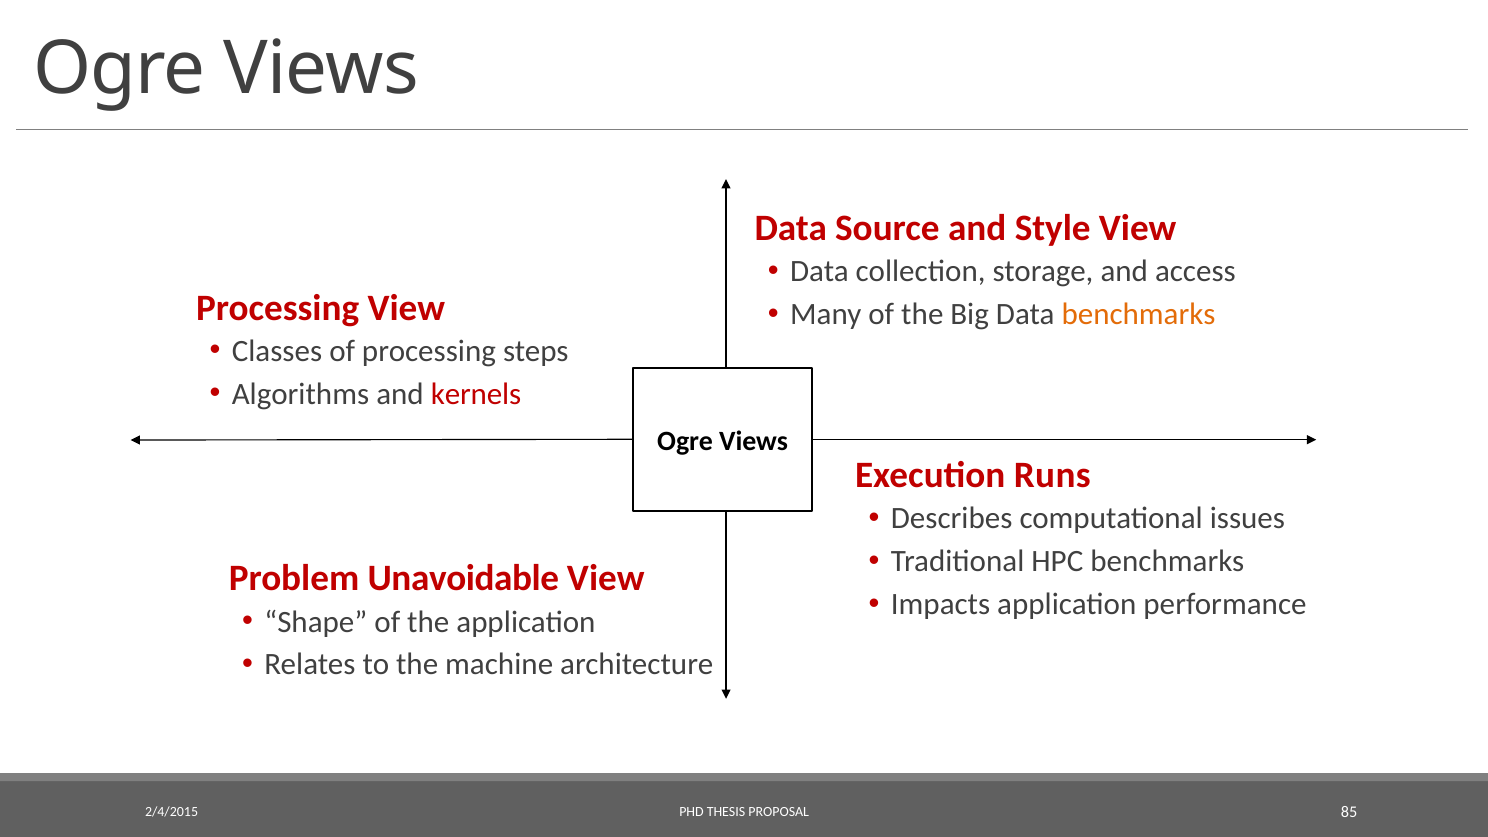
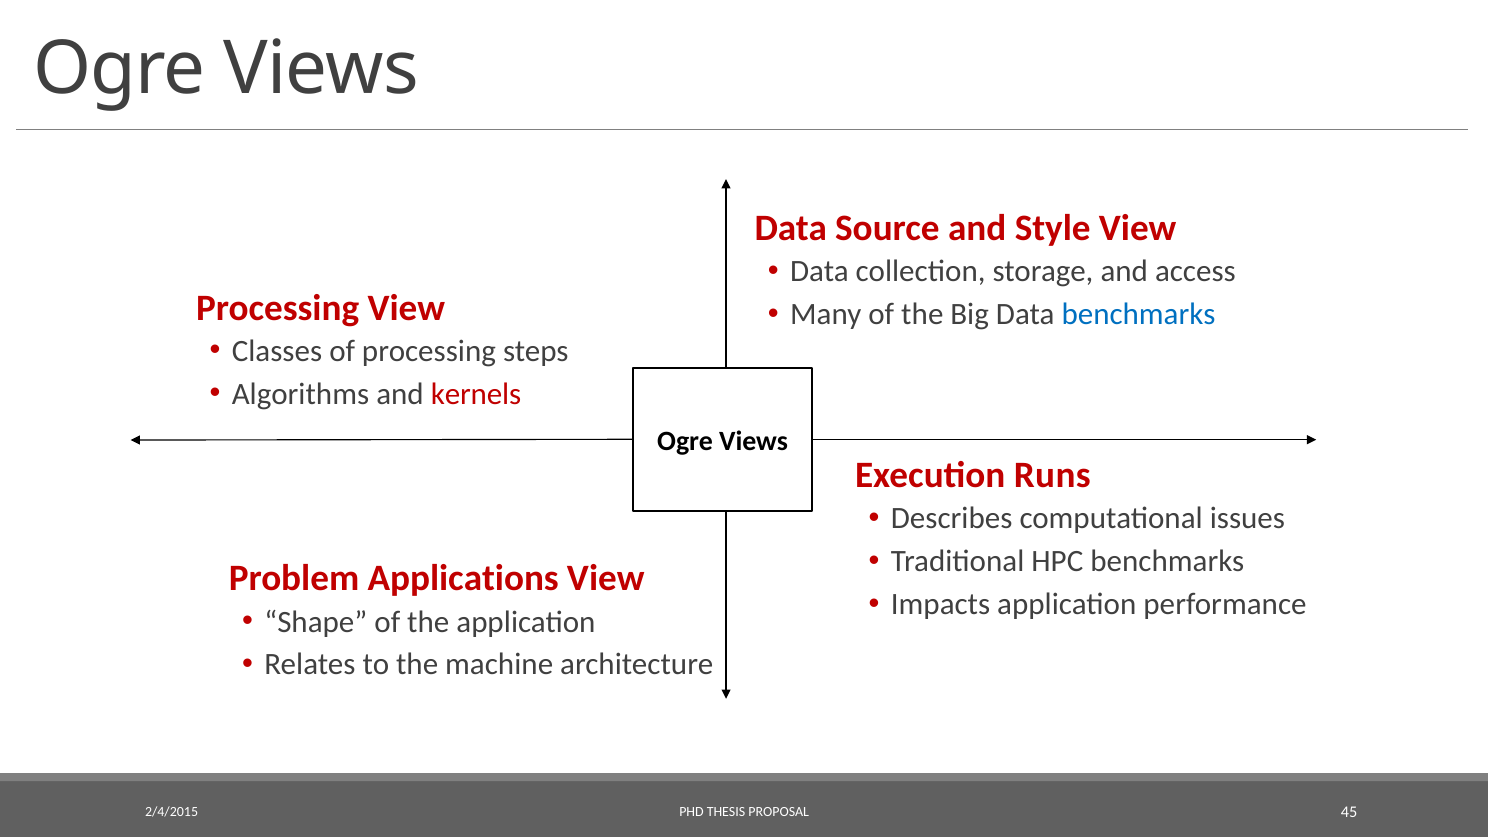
benchmarks at (1139, 315) colour: orange -> blue
Unavoidable: Unavoidable -> Applications
85: 85 -> 45
